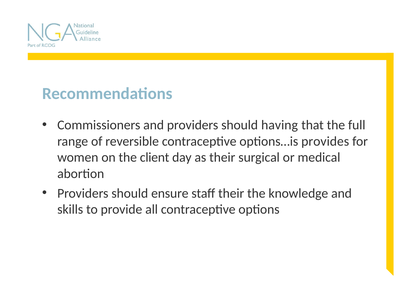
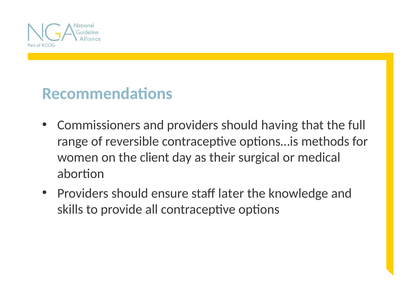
provides: provides -> methods
staff their: their -> later
